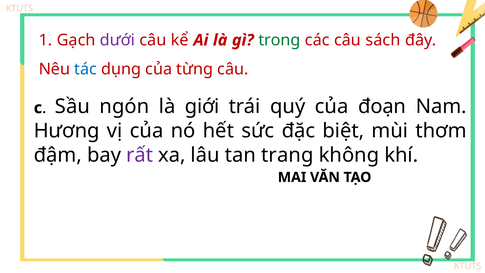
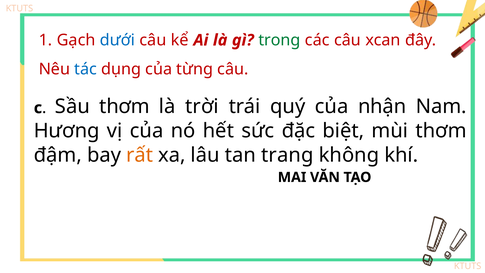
dưới colour: purple -> blue
sách: sách -> xcan
Sầu ngón: ngón -> thơm
giới: giới -> trời
đoạn: đoạn -> nhận
rất colour: purple -> orange
